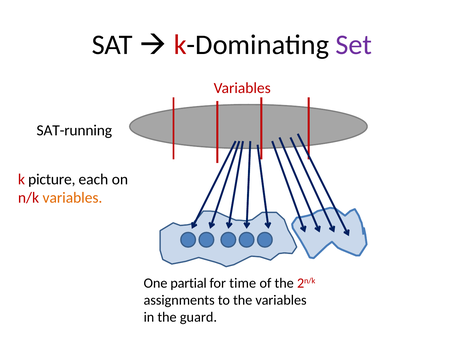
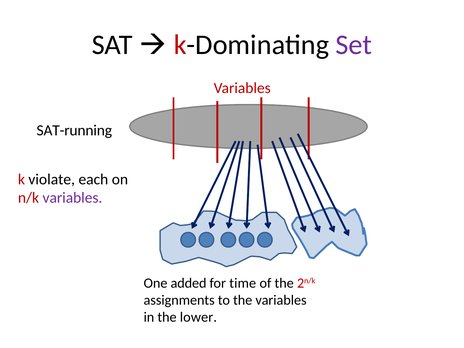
picture: picture -> violate
variables at (72, 198) colour: orange -> purple
partial: partial -> added
guard: guard -> lower
